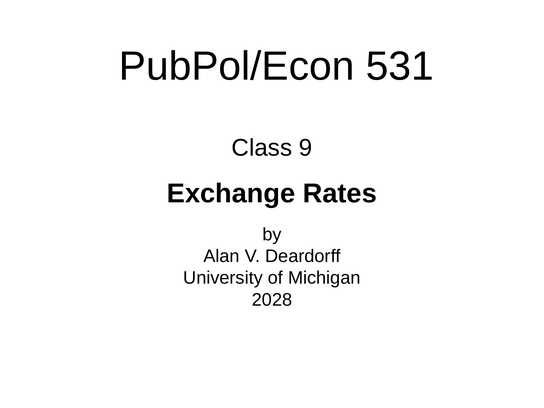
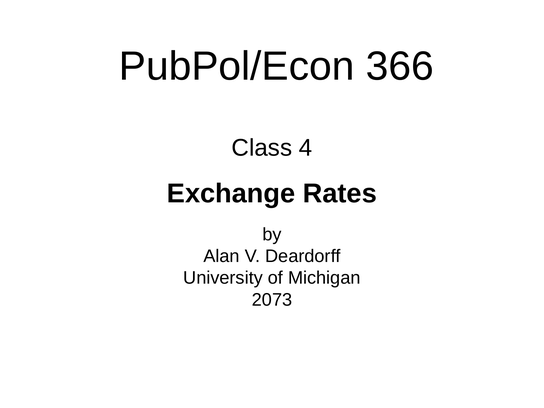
531: 531 -> 366
9: 9 -> 4
2028: 2028 -> 2073
